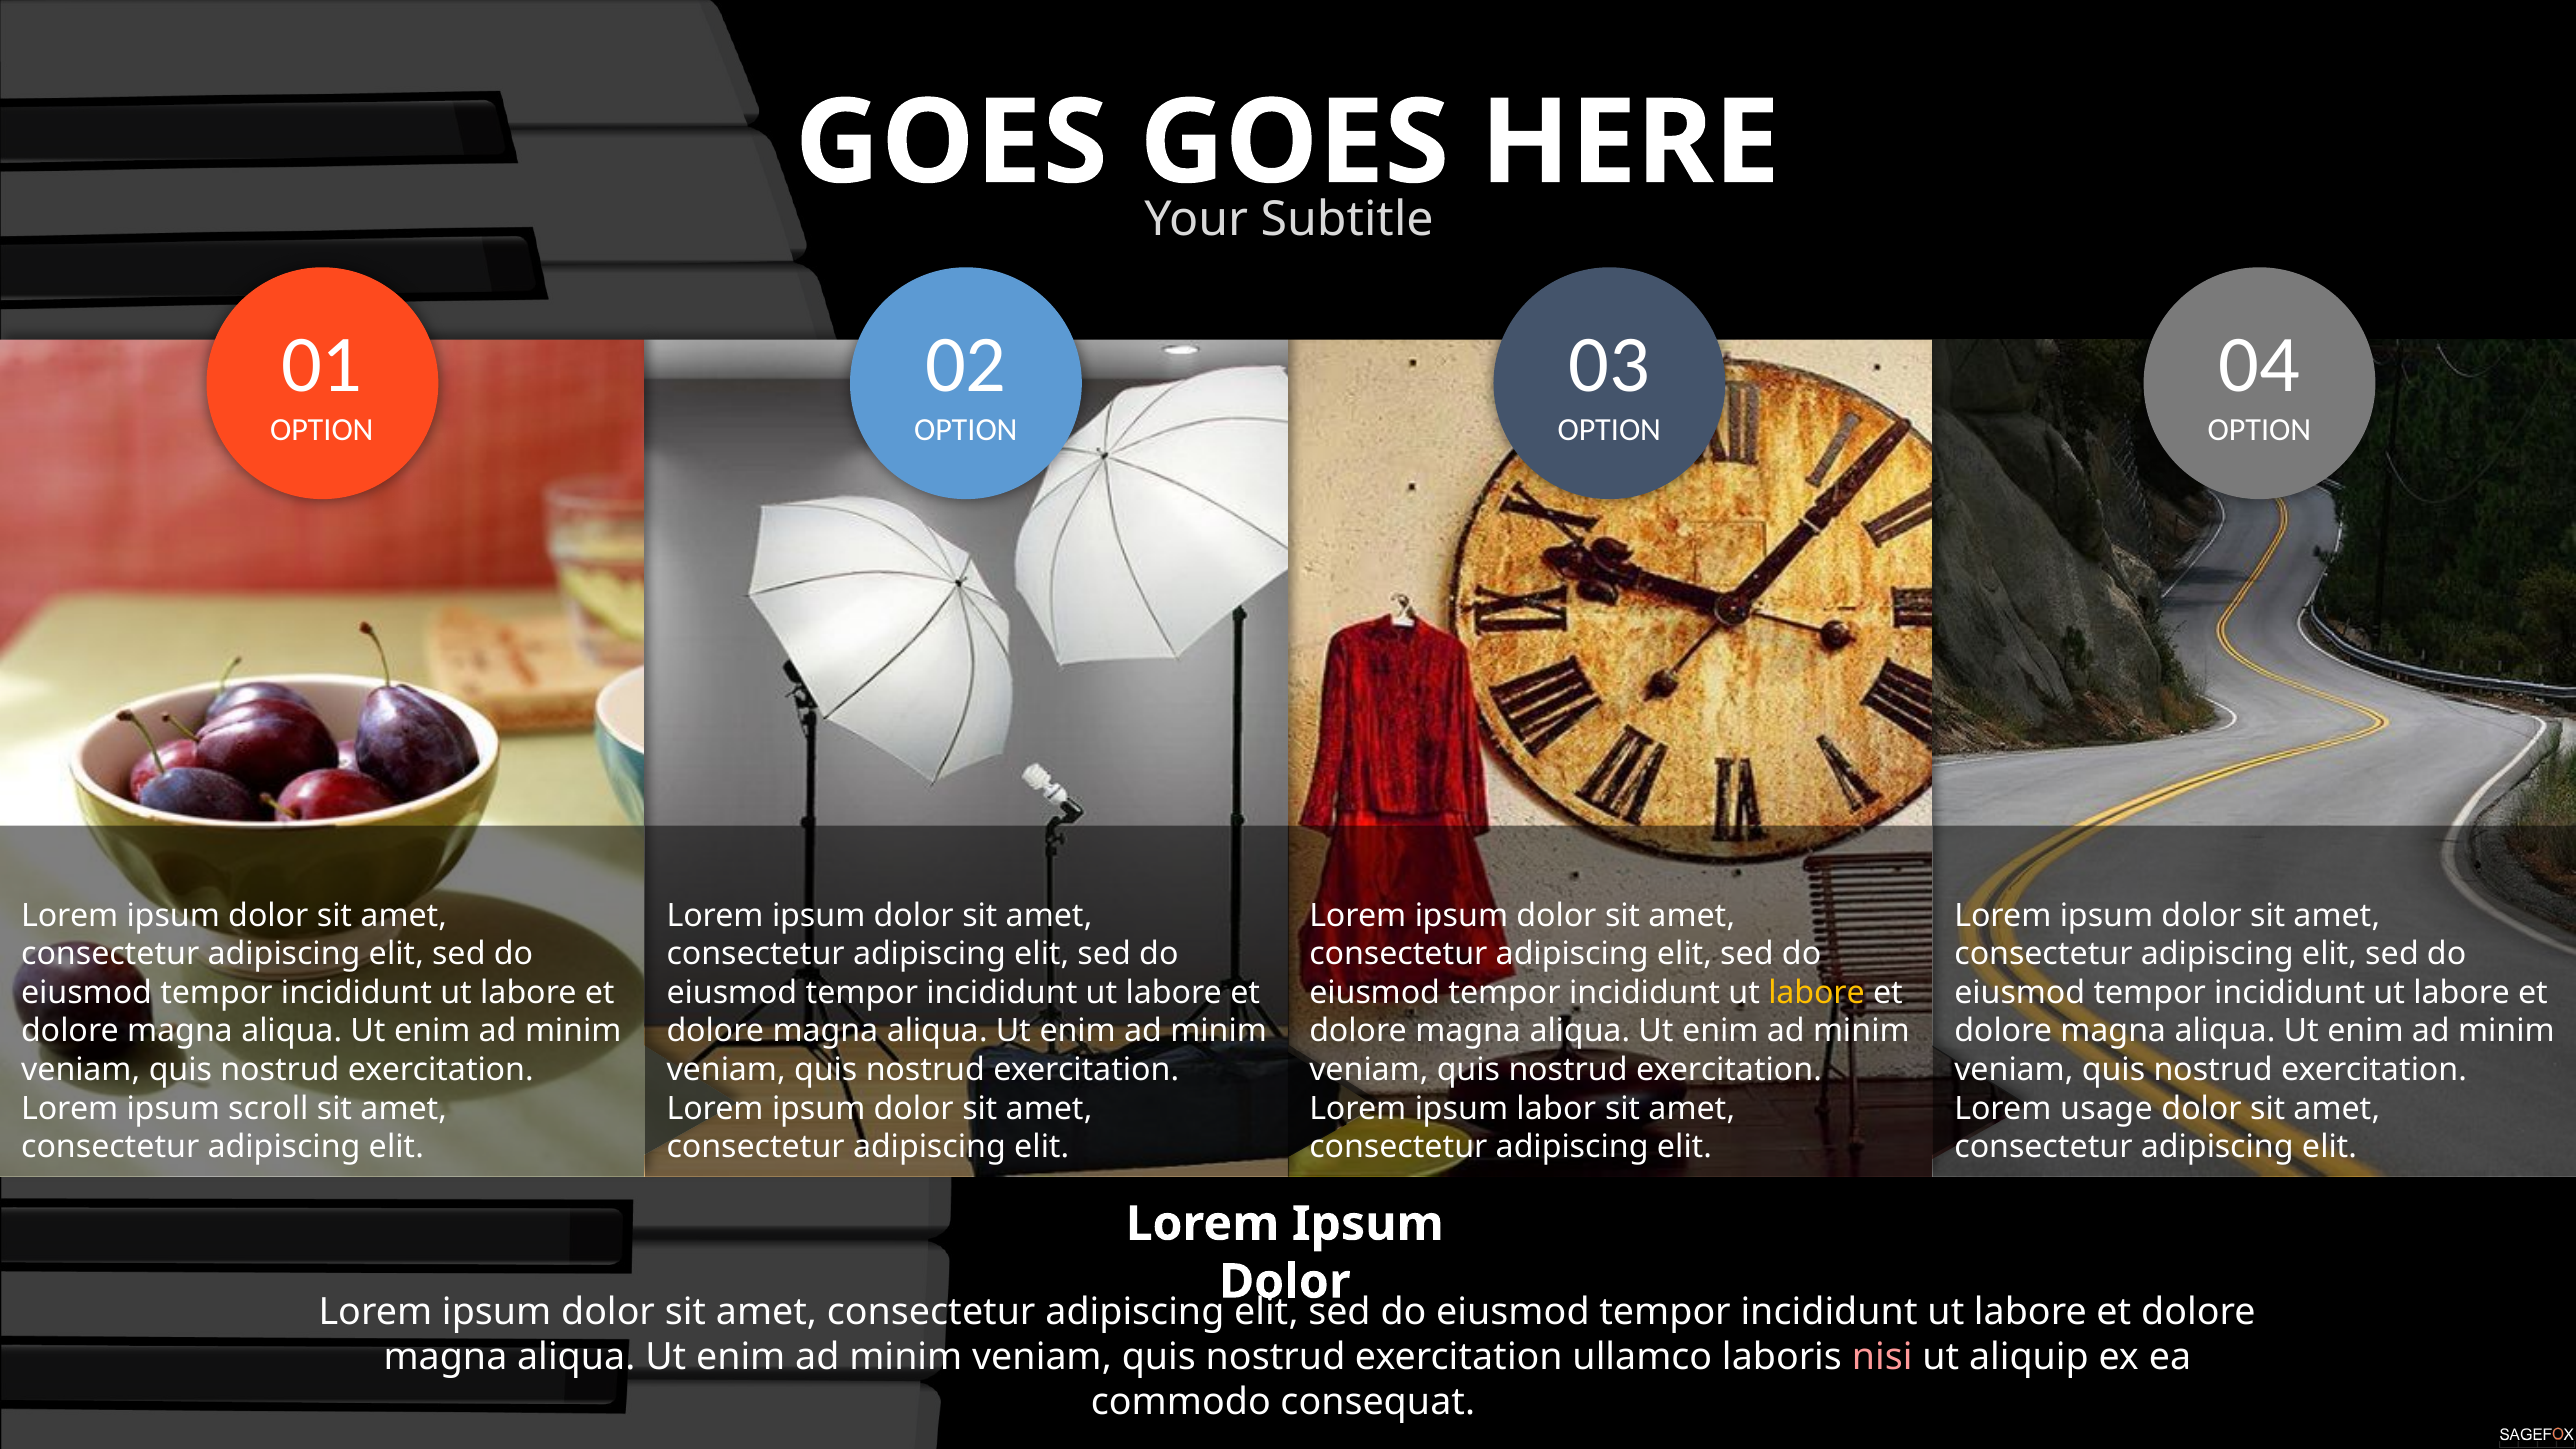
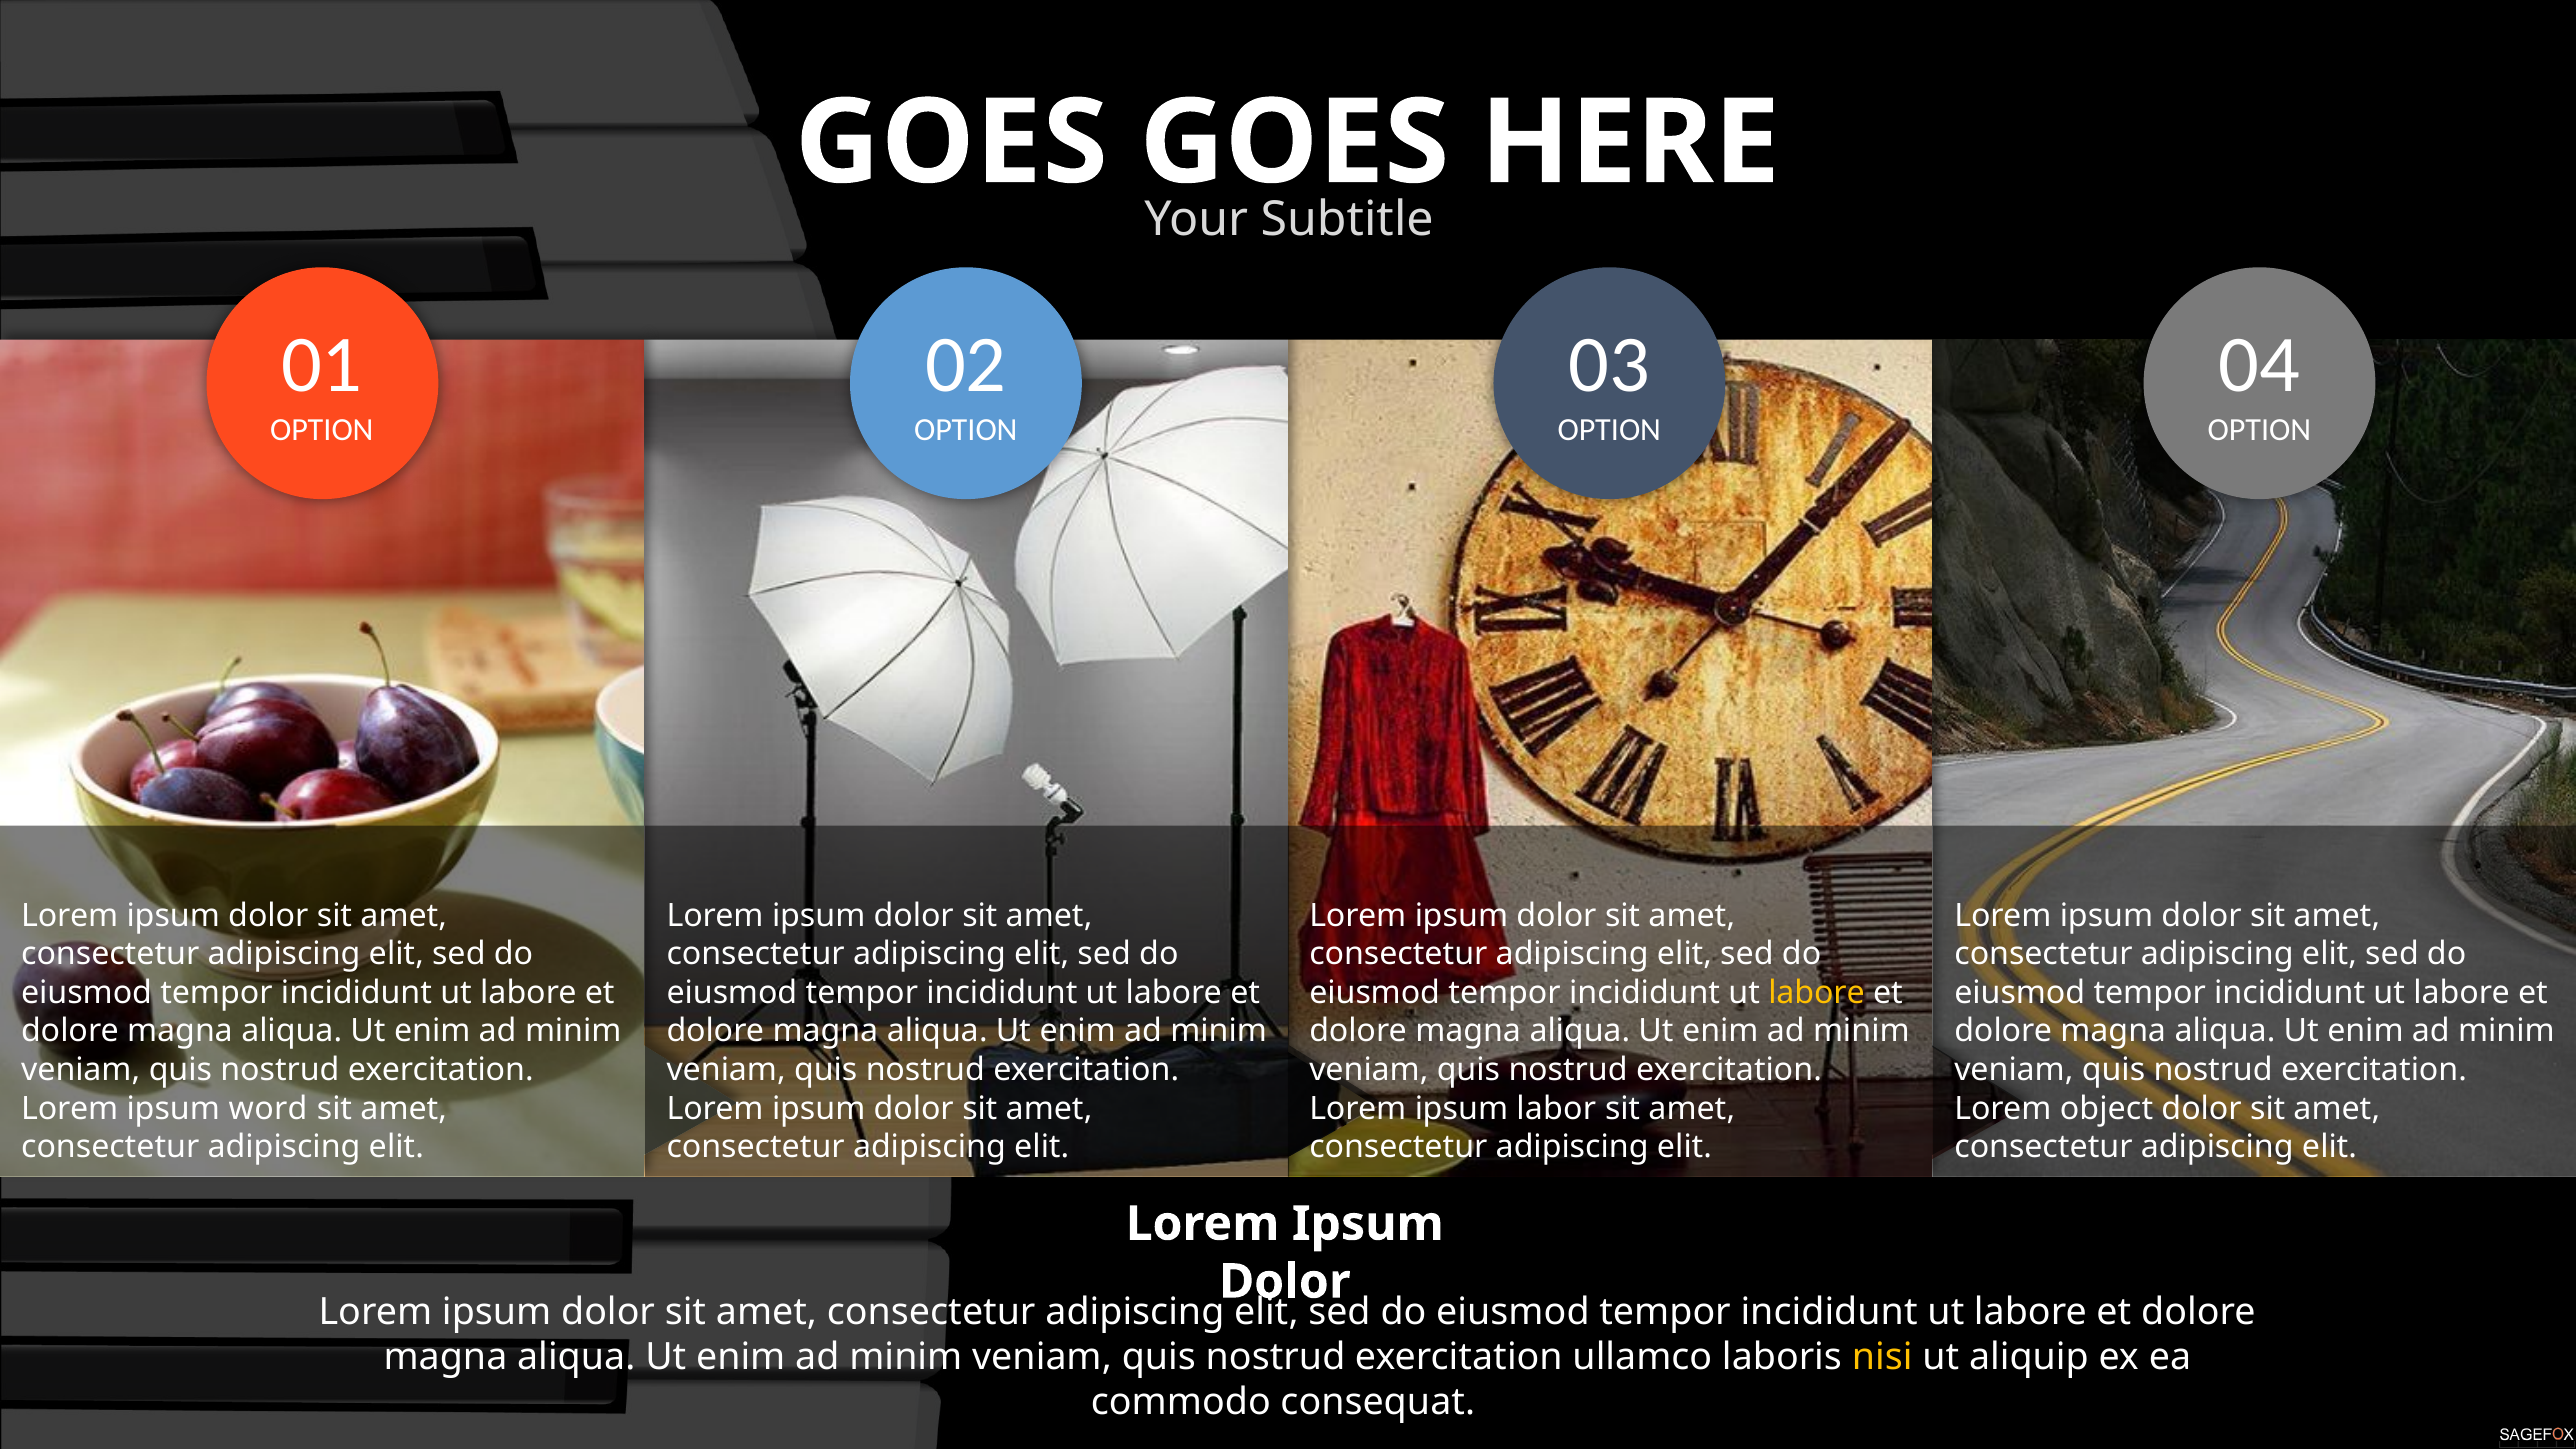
scroll: scroll -> word
usage: usage -> object
nisi colour: pink -> yellow
